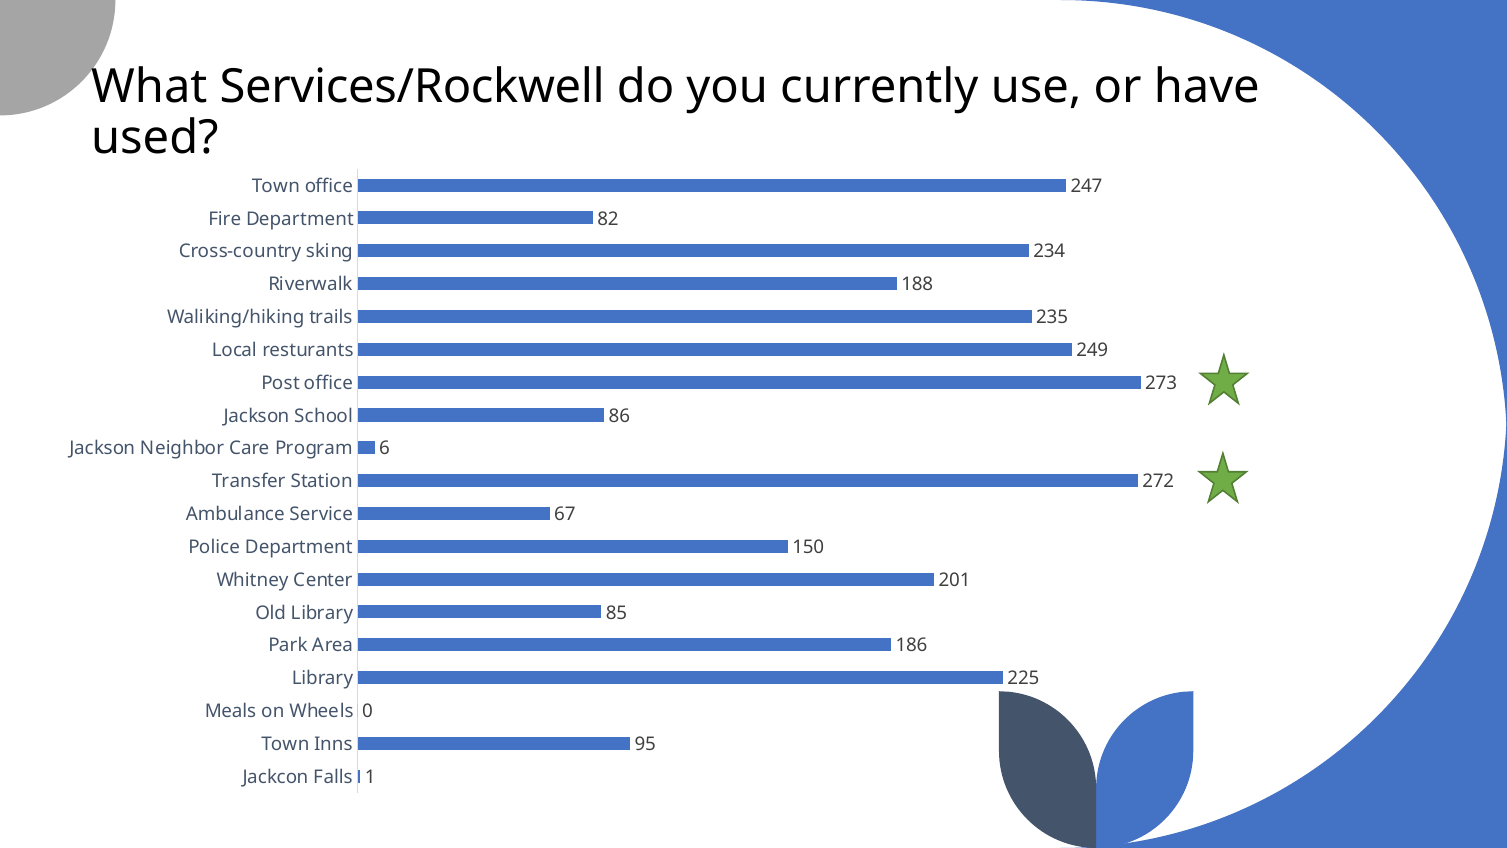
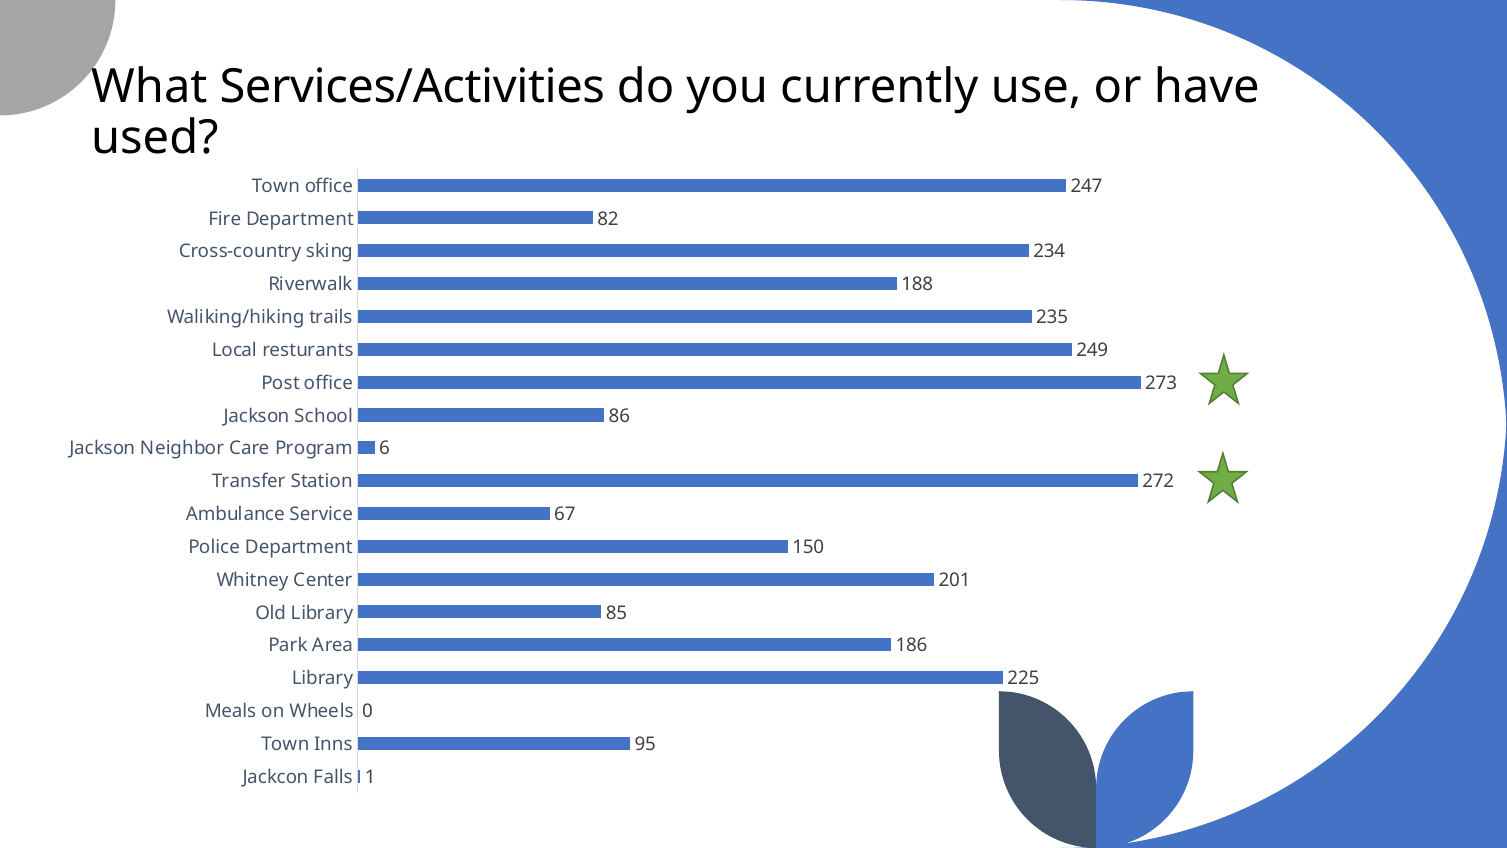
Services/Rockwell: Services/Rockwell -> Services/Activities
